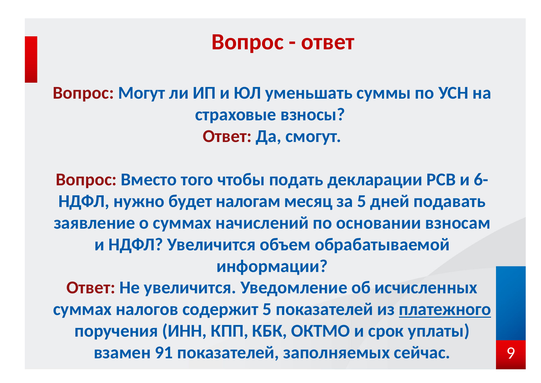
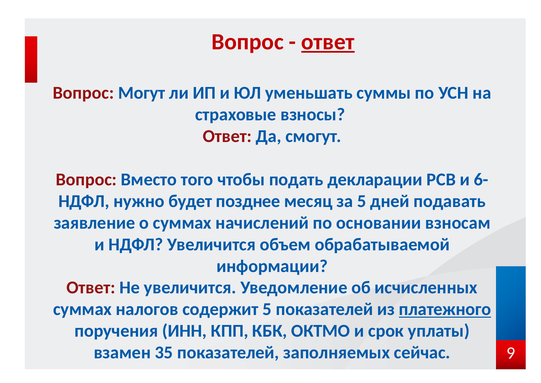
ответ at (328, 42) underline: none -> present
налогам: налогам -> позднее
91: 91 -> 35
